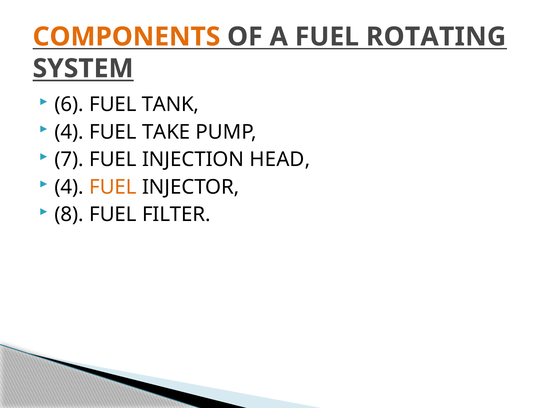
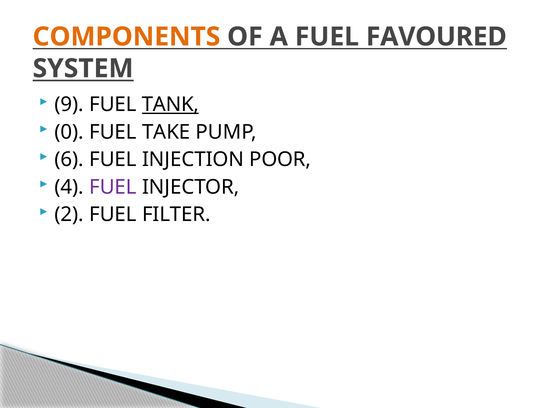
ROTATING: ROTATING -> FAVOURED
6: 6 -> 9
TANK underline: none -> present
4 at (69, 132): 4 -> 0
7: 7 -> 6
HEAD: HEAD -> POOR
FUEL at (113, 187) colour: orange -> purple
8: 8 -> 2
